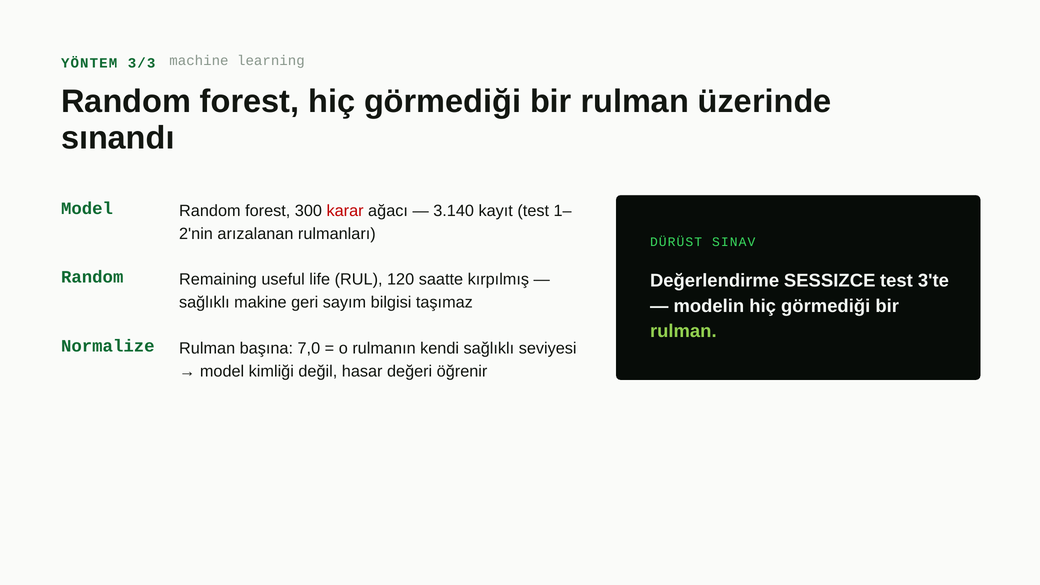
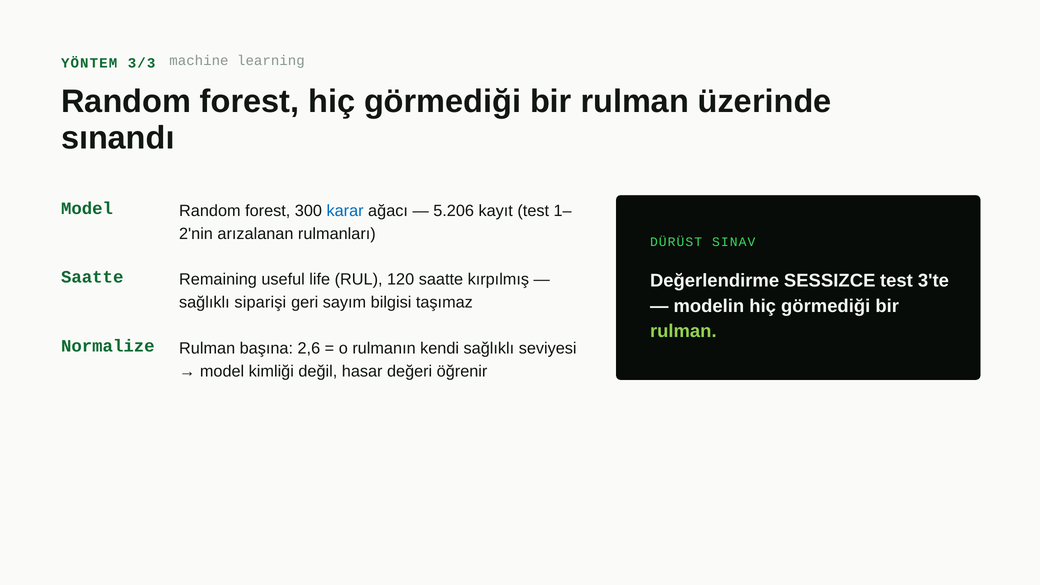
karar colour: red -> blue
3.140: 3.140 -> 5.206
Random at (92, 277): Random -> Saatte
makine: makine -> siparişi
7,0: 7,0 -> 2,6
